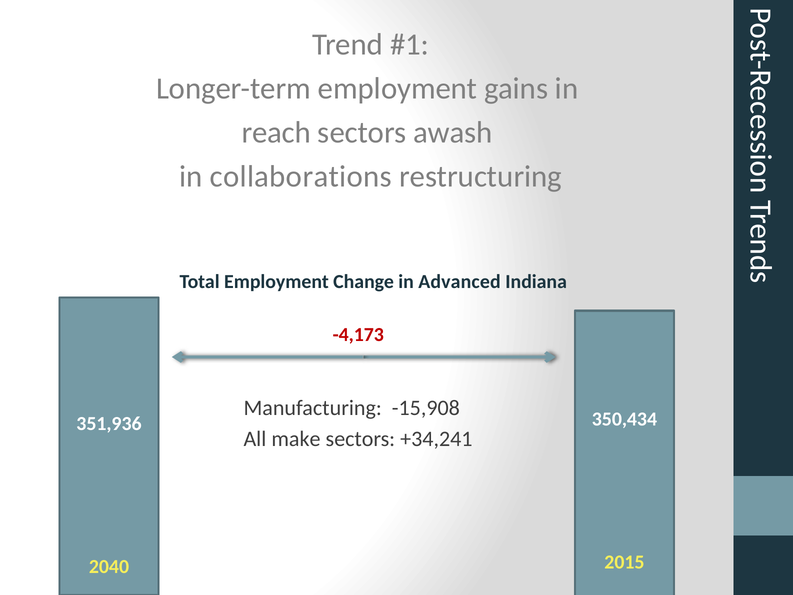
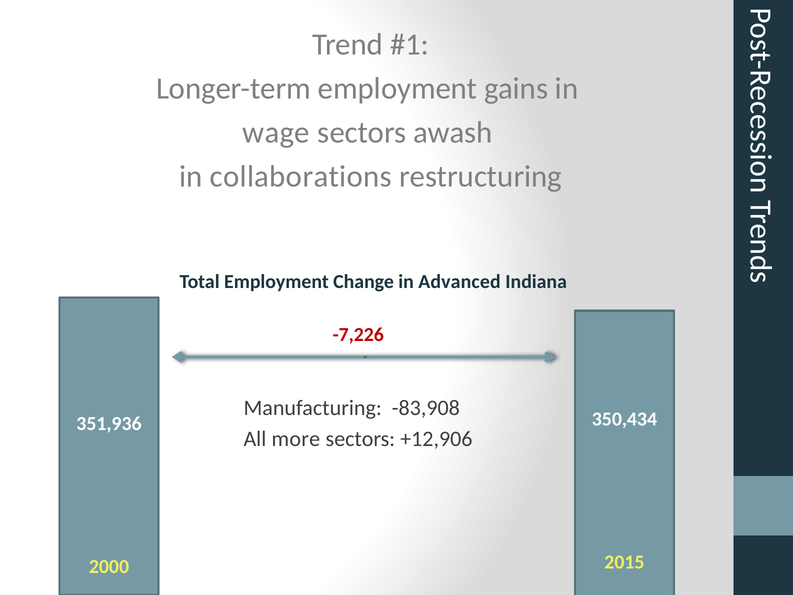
reach: reach -> wage
-4,173: -4,173 -> -7,226
-15,908: -15,908 -> -83,908
make: make -> more
+34,241: +34,241 -> +12,906
2040: 2040 -> 2000
